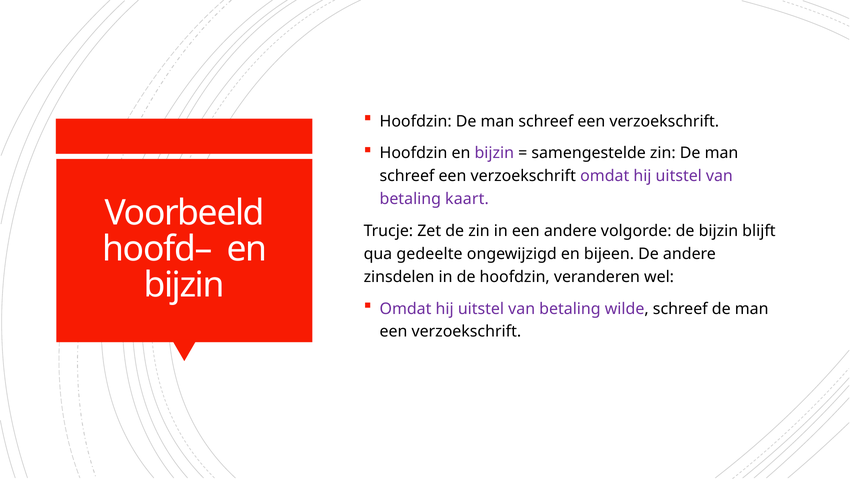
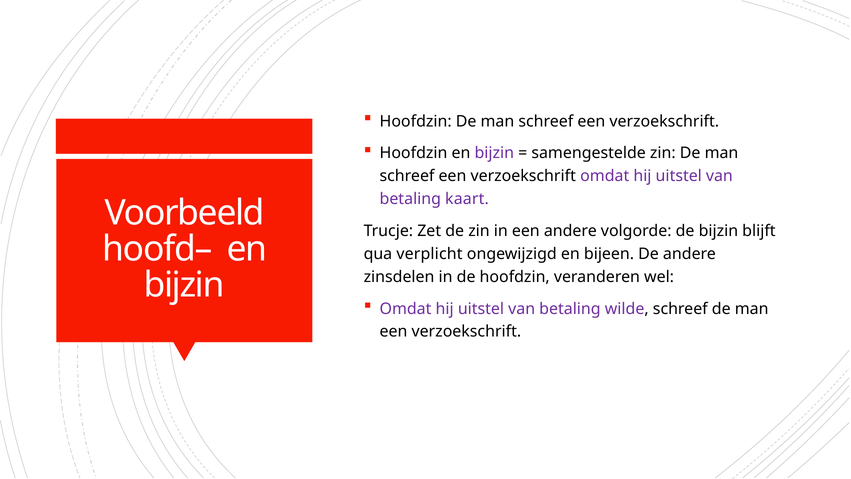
gedeelte: gedeelte -> verplicht
